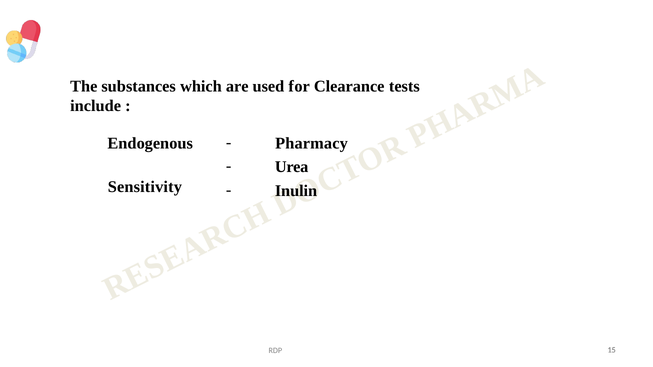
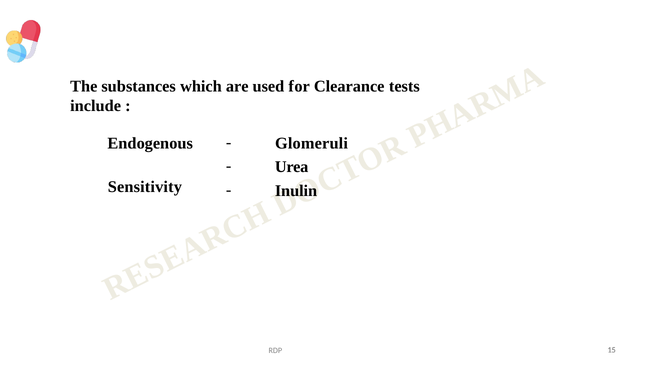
Pharmacy: Pharmacy -> Glomeruli
